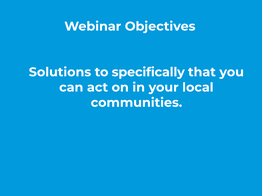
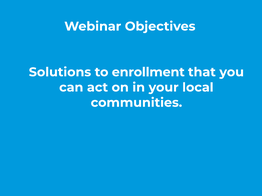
specifically: specifically -> enrollment
